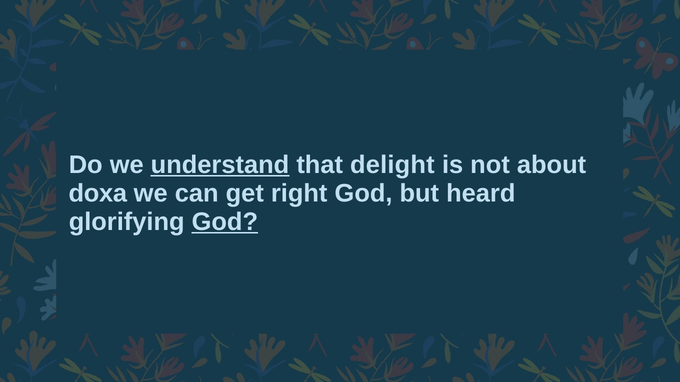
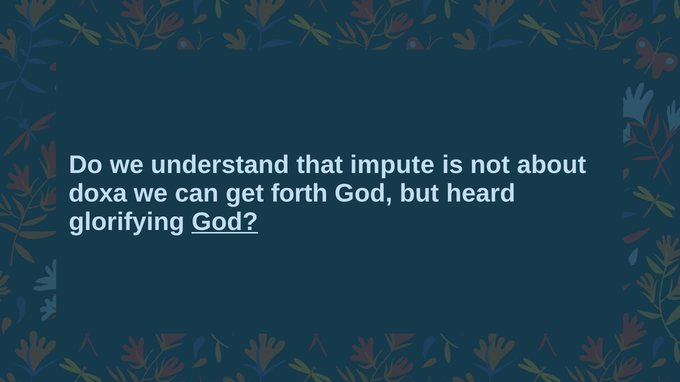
understand underline: present -> none
delight: delight -> impute
right: right -> forth
